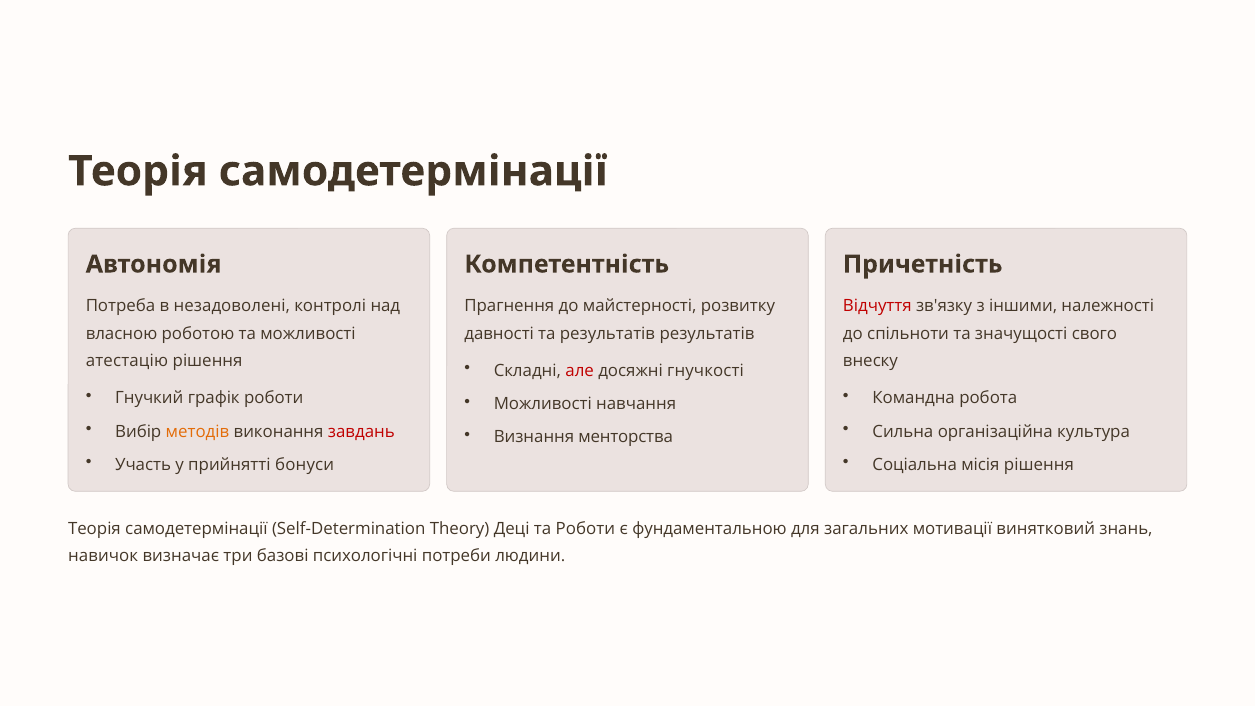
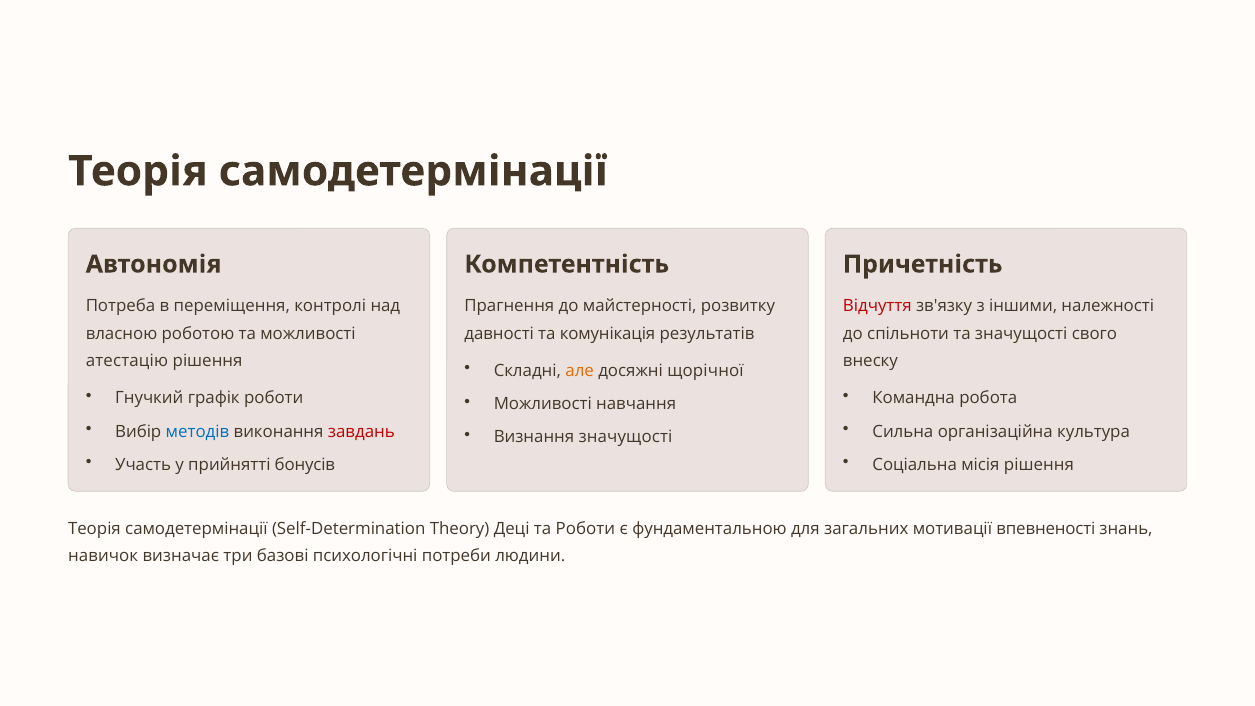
незадоволені: незадоволені -> переміщення
та результатів: результатів -> комунікація
але colour: red -> orange
гнучкості: гнучкості -> щорічної
методів colour: orange -> blue
Визнання менторства: менторства -> значущості
бонуси: бонуси -> бонусів
винятковий: винятковий -> впевненості
